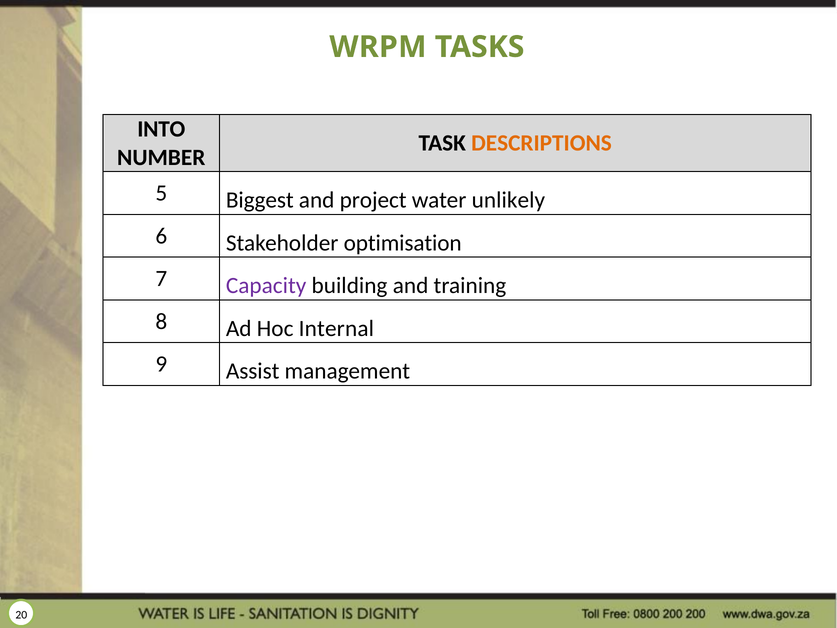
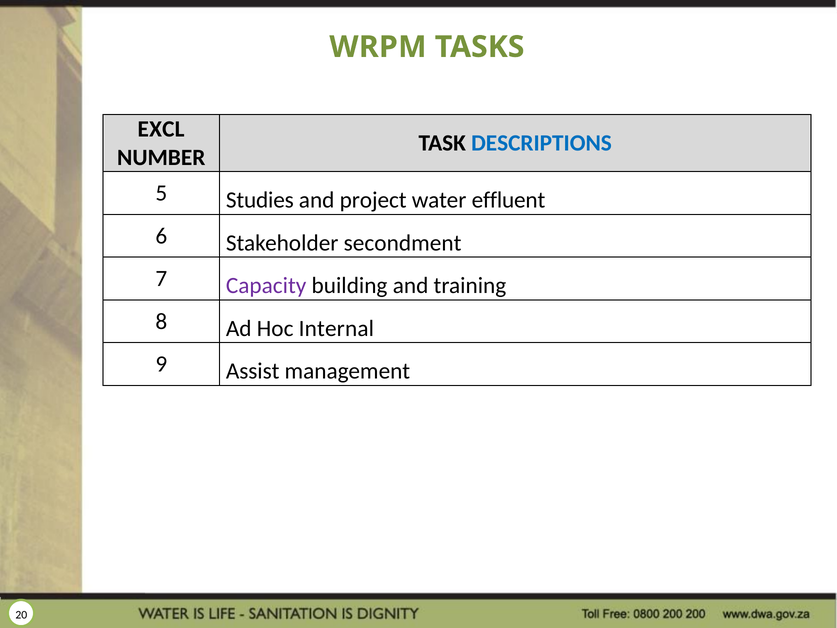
INTO: INTO -> EXCL
DESCRIPTIONS colour: orange -> blue
Biggest: Biggest -> Studies
unlikely: unlikely -> effluent
optimisation: optimisation -> secondment
